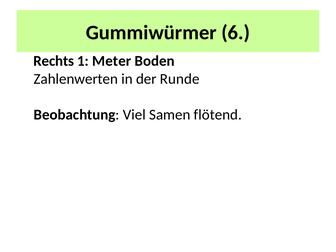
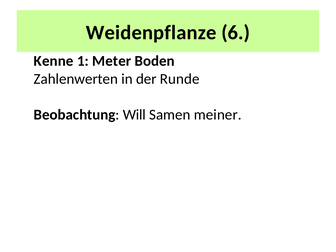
Gummiwürmer: Gummiwürmer -> Weidenpflanze
Rechts: Rechts -> Kenne
Viel: Viel -> Will
flötend: flötend -> meiner
